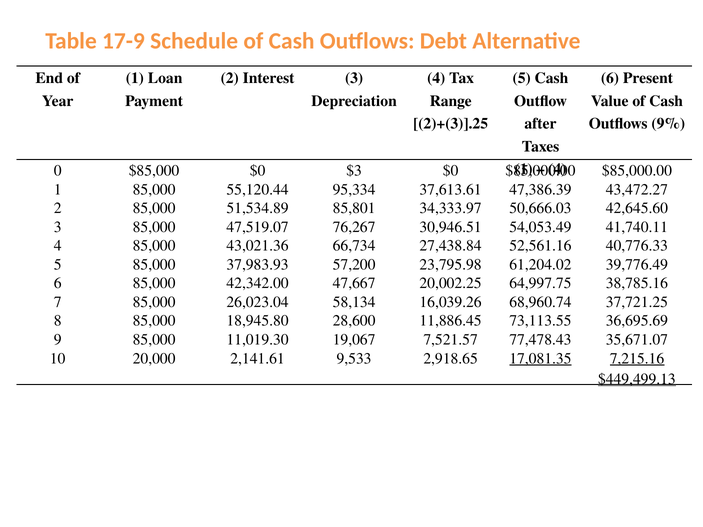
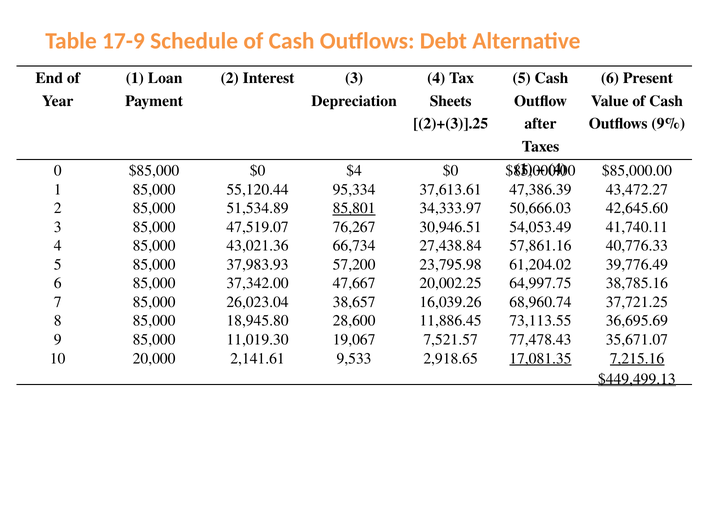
Range: Range -> Sheets
$3: $3 -> $4
85,801 underline: none -> present
52,561.16: 52,561.16 -> 57,861.16
42,342.00: 42,342.00 -> 37,342.00
58,134: 58,134 -> 38,657
